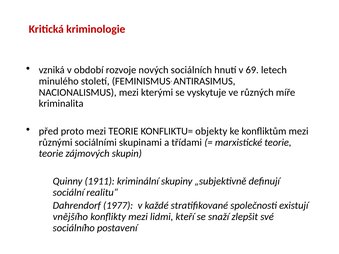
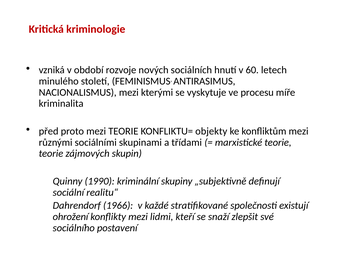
69: 69 -> 60
různých: různých -> procesu
1911: 1911 -> 1990
1977: 1977 -> 1966
vnějšího: vnějšího -> ohrožení
